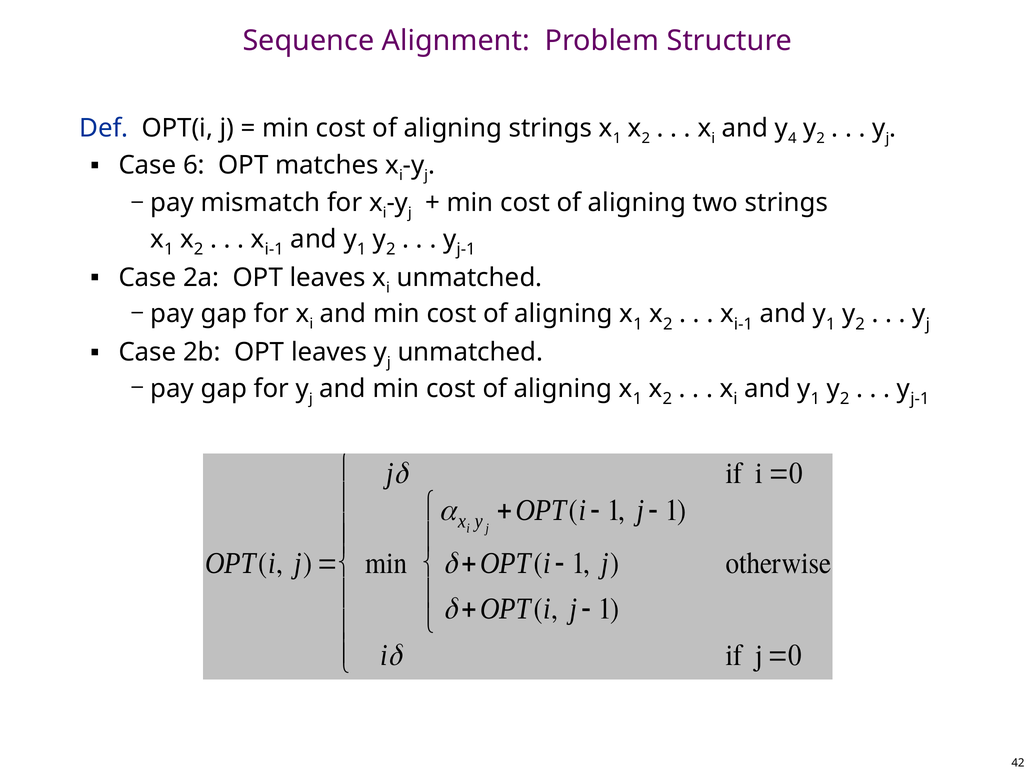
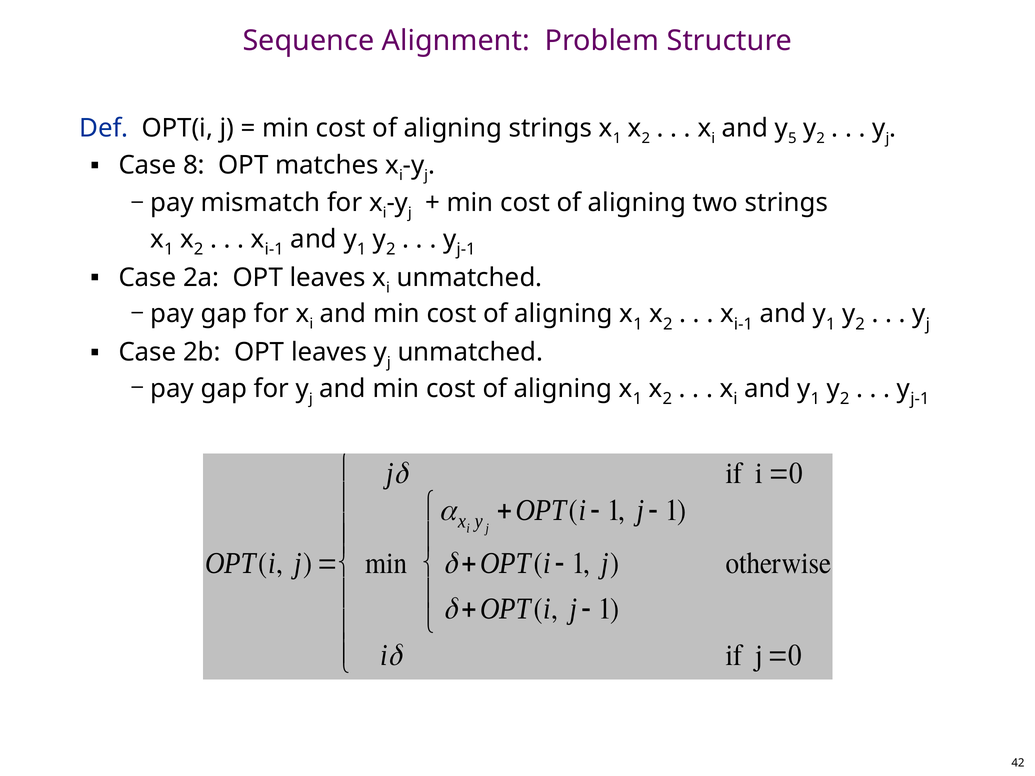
4: 4 -> 5
6: 6 -> 8
